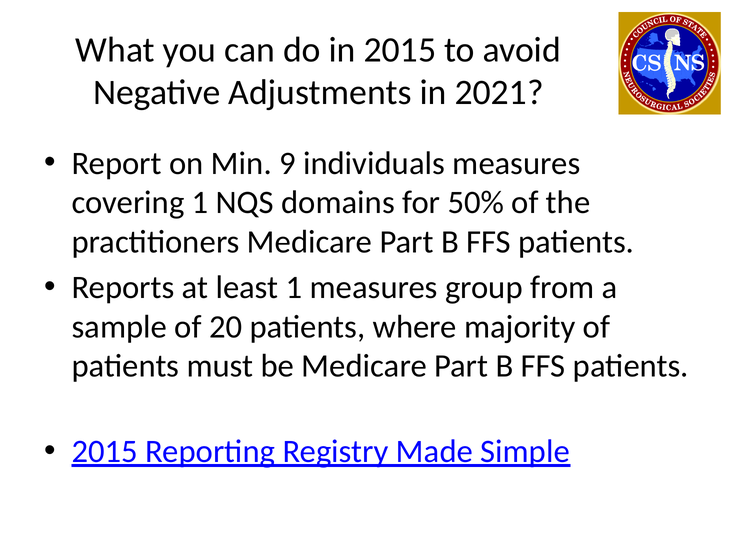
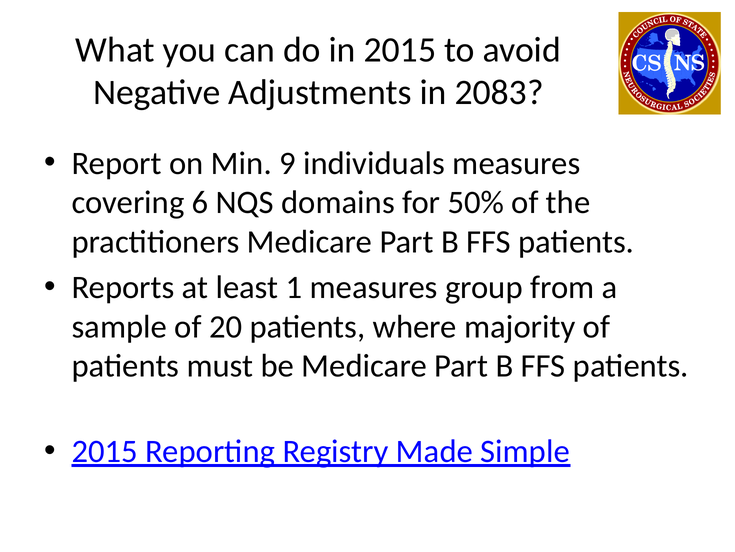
2021: 2021 -> 2083
covering 1: 1 -> 6
